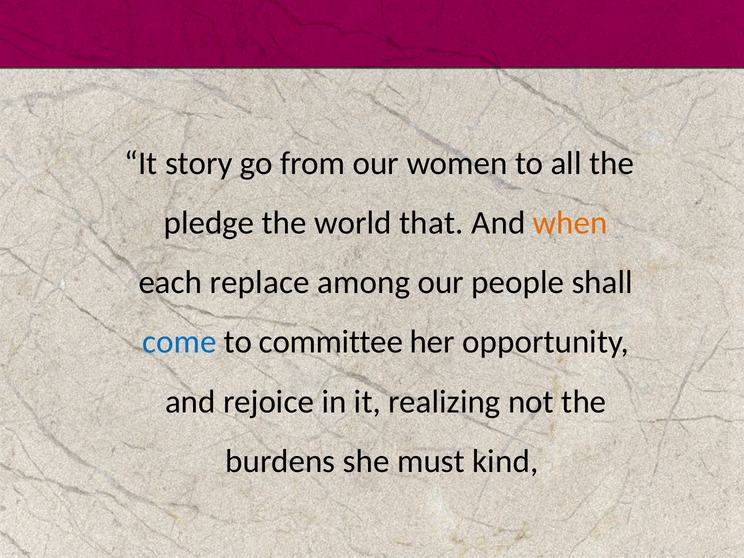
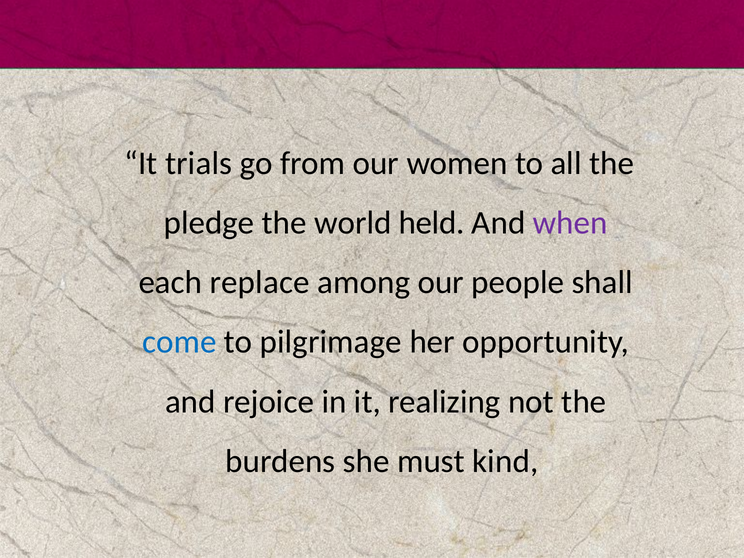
story: story -> trials
that: that -> held
when colour: orange -> purple
committee: committee -> pilgrimage
